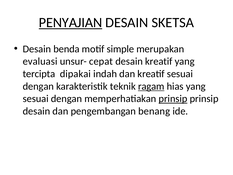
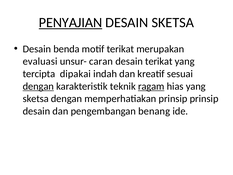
motif simple: simple -> terikat
cepat: cepat -> caran
desain kreatif: kreatif -> terikat
dengan at (38, 86) underline: none -> present
sesuai at (36, 99): sesuai -> sketsa
prinsip at (173, 99) underline: present -> none
